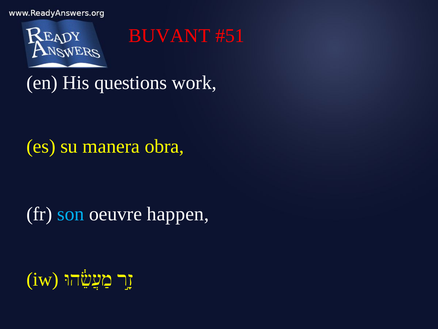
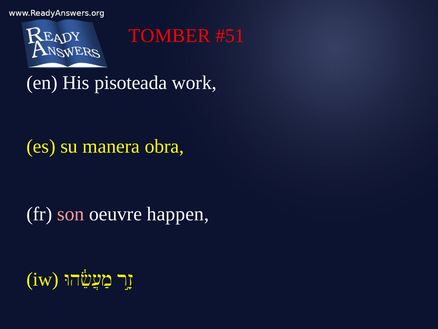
BUVANT: BUVANT -> TOMBER
questions: questions -> pisoteada
son colour: light blue -> pink
